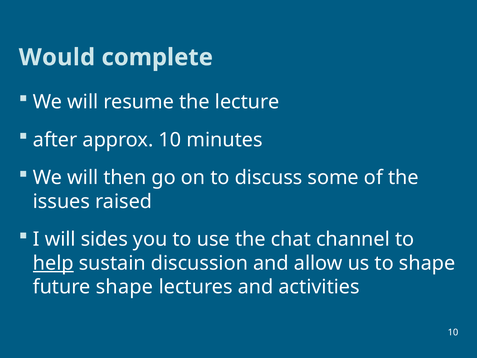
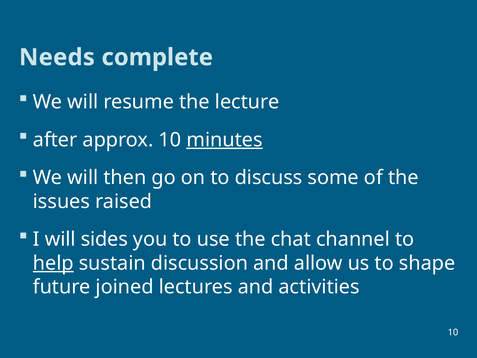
Would: Would -> Needs
minutes underline: none -> present
future shape: shape -> joined
